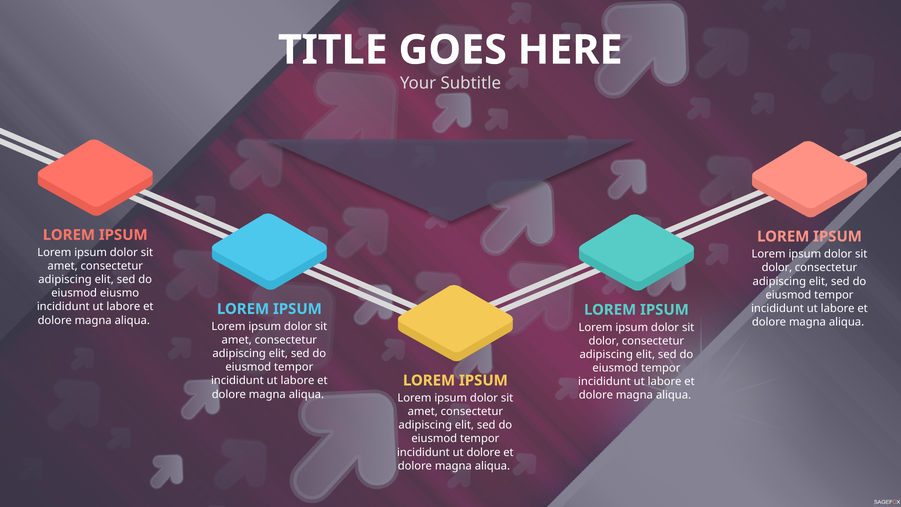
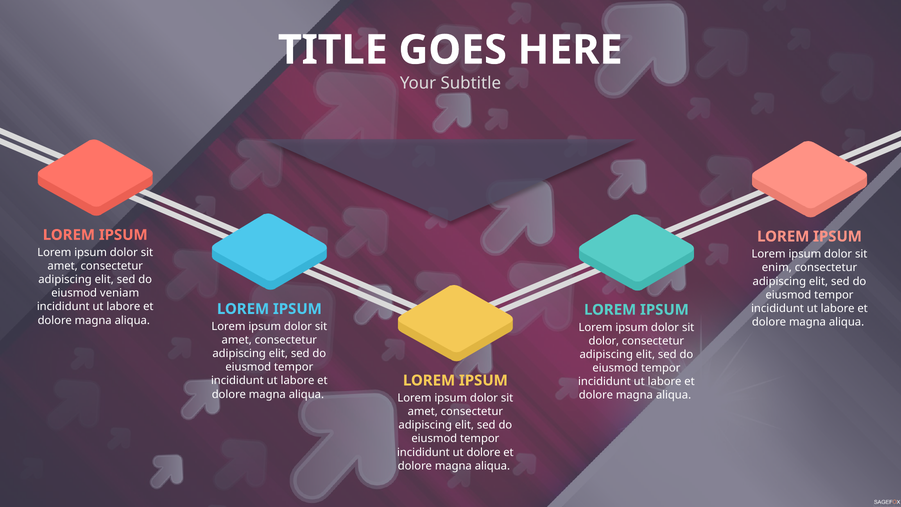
dolor at (777, 268): dolor -> enim
eiusmo: eiusmo -> veniam
